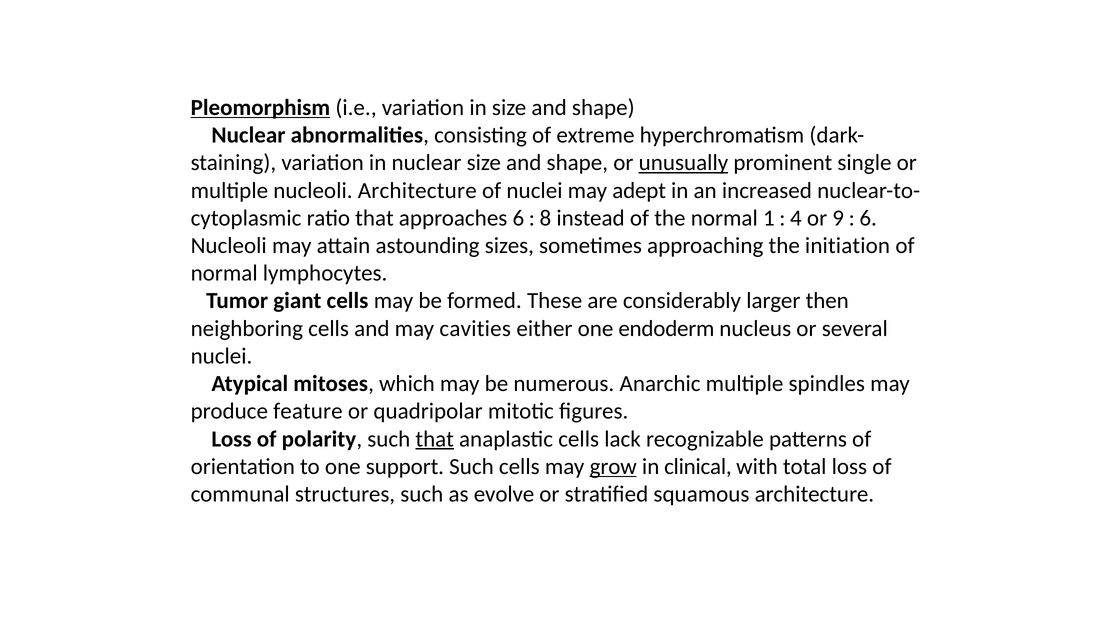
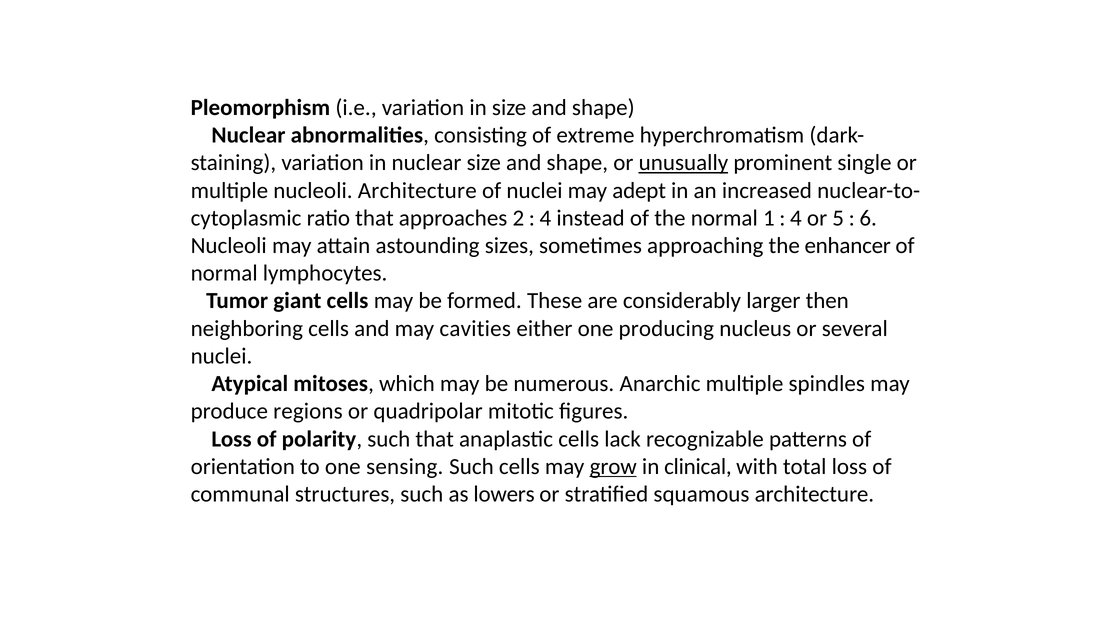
Pleomorphism underline: present -> none
approaches 6: 6 -> 2
8 at (545, 218): 8 -> 4
9: 9 -> 5
initiation: initiation -> enhancer
endoderm: endoderm -> producing
feature: feature -> regions
that at (435, 439) underline: present -> none
support: support -> sensing
evolve: evolve -> lowers
